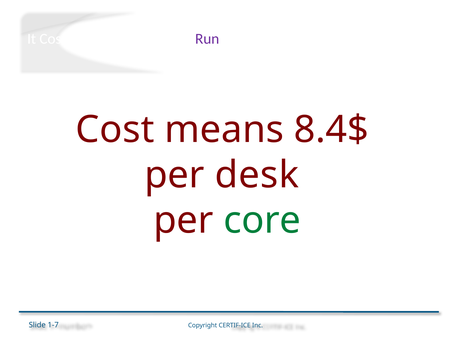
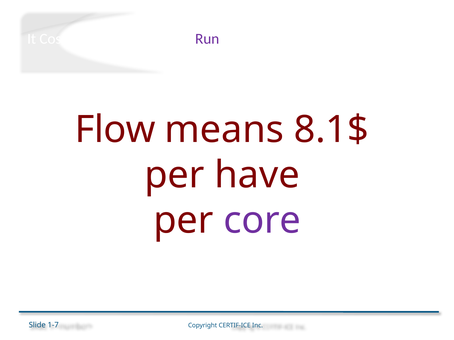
Cost: Cost -> Flow
8.4$: 8.4$ -> 8.1$
desk: desk -> have
core colour: green -> purple
